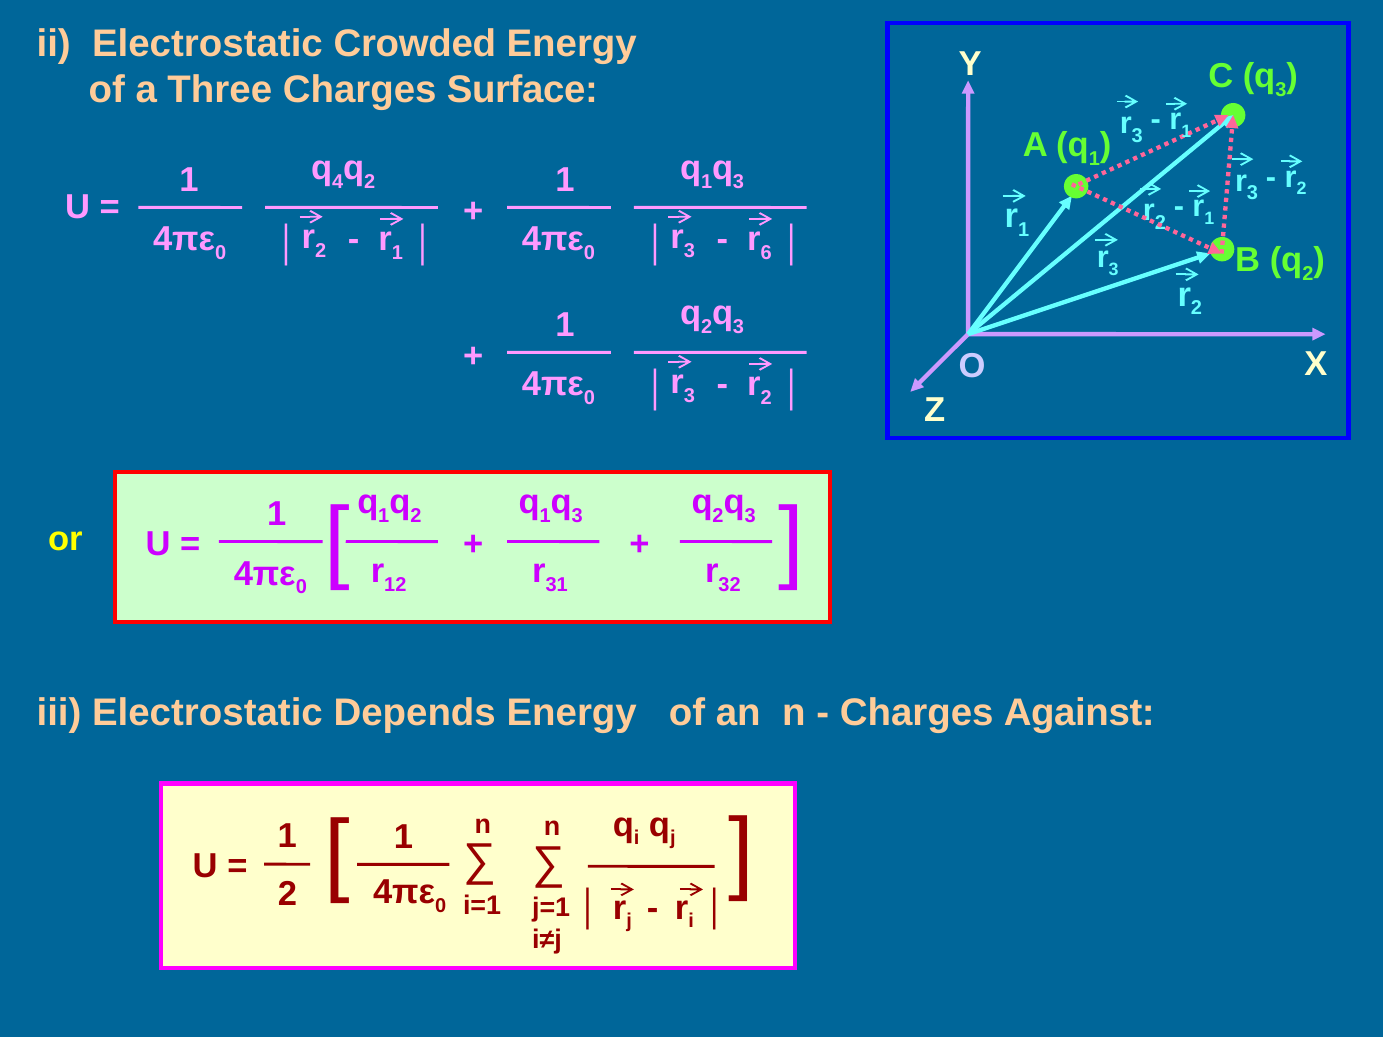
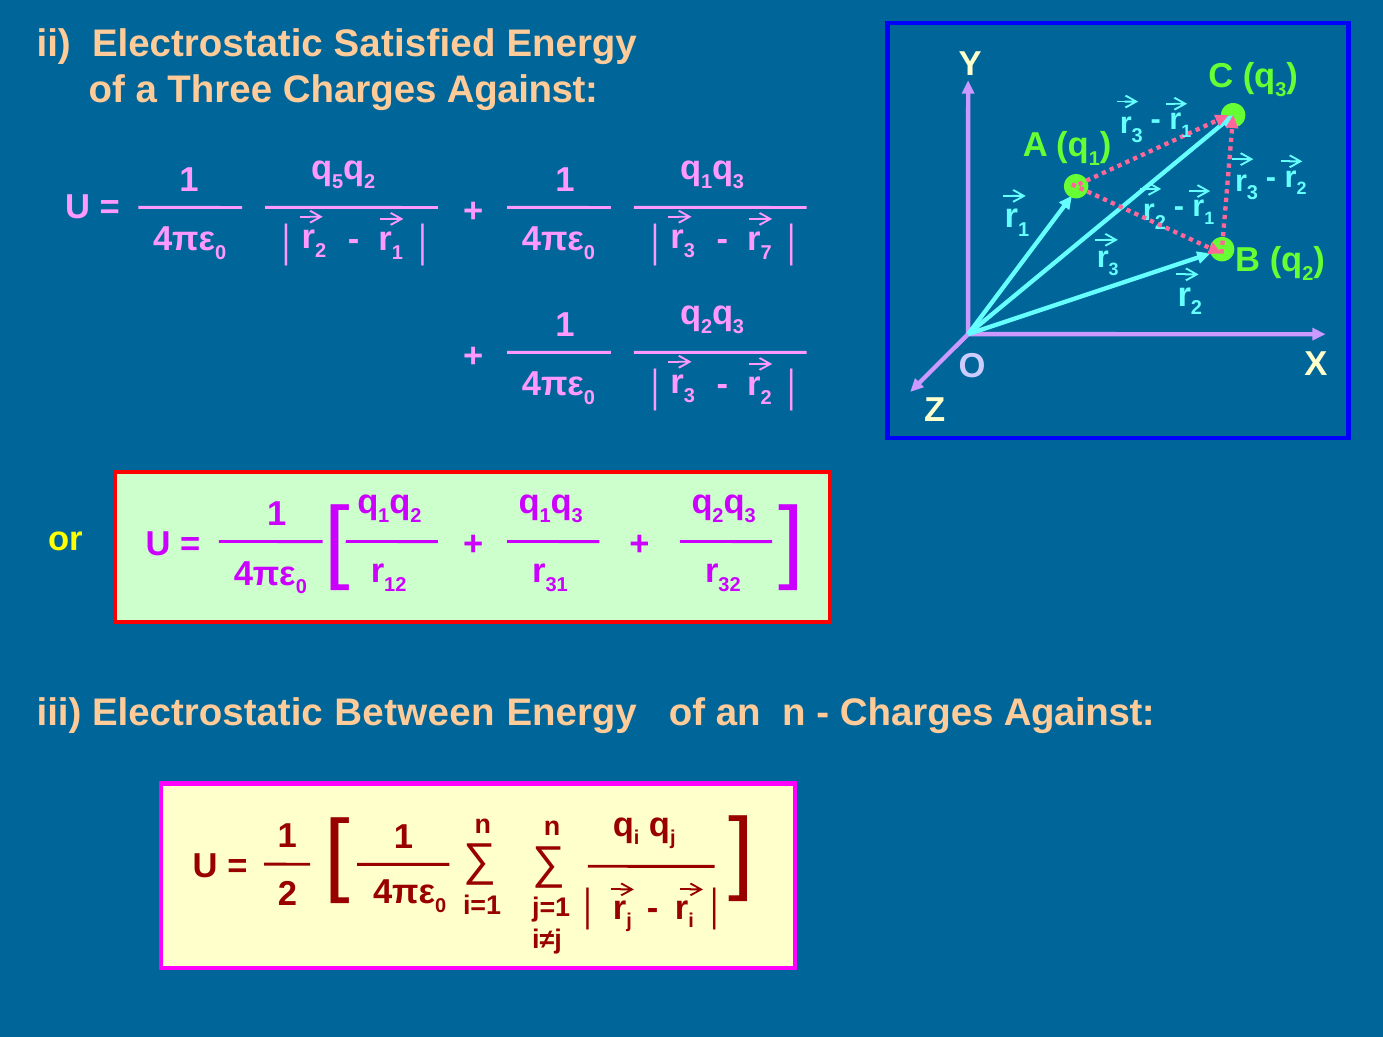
Crowded: Crowded -> Satisfied
Three Charges Surface: Surface -> Against
4: 4 -> 5
6: 6 -> 7
Depends: Depends -> Between
